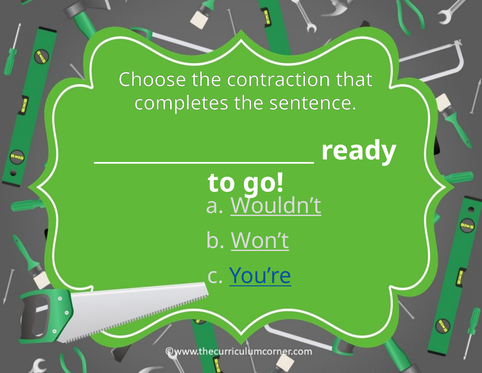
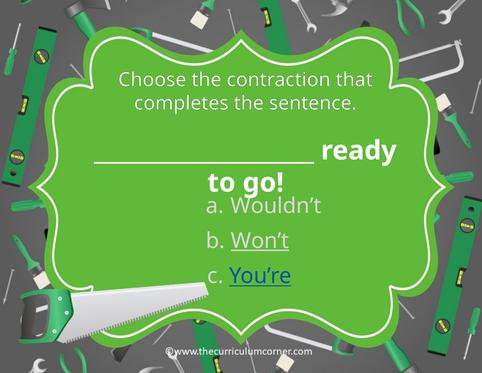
Wouldn’t underline: present -> none
